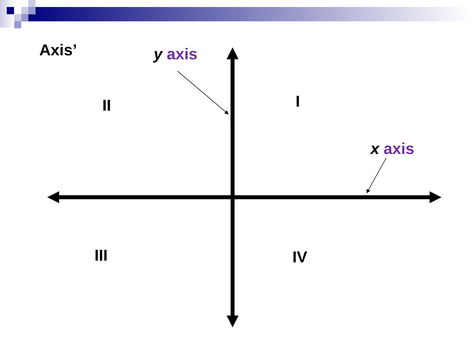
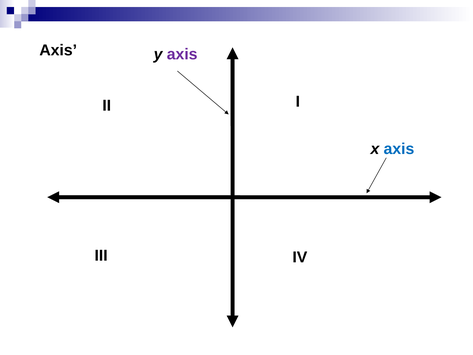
axis at (399, 149) colour: purple -> blue
